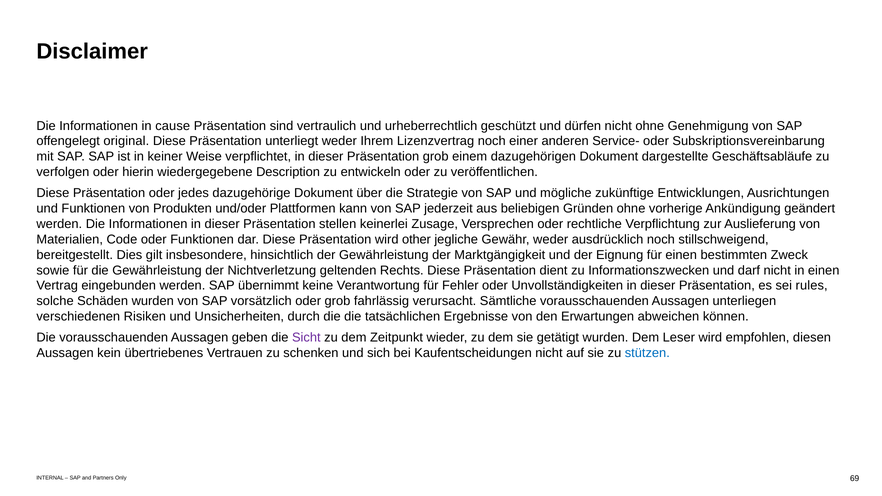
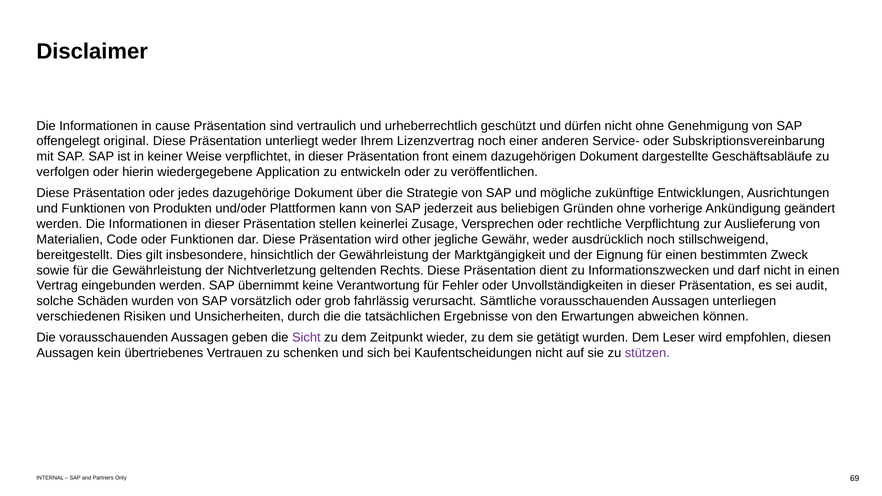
Präsentation grob: grob -> front
Description: Description -> Application
rules: rules -> audit
stützen colour: blue -> purple
